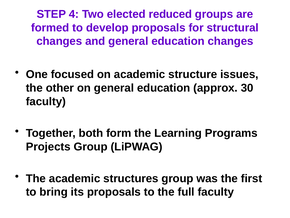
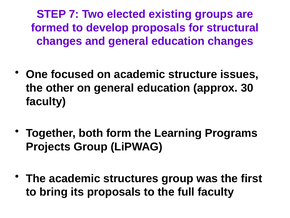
4: 4 -> 7
reduced: reduced -> existing
